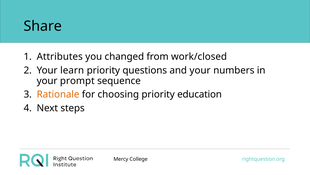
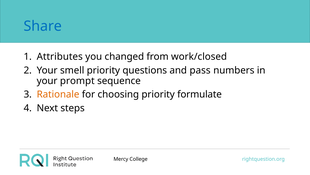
Share colour: black -> blue
learn: learn -> smell
and your: your -> pass
education: education -> formulate
